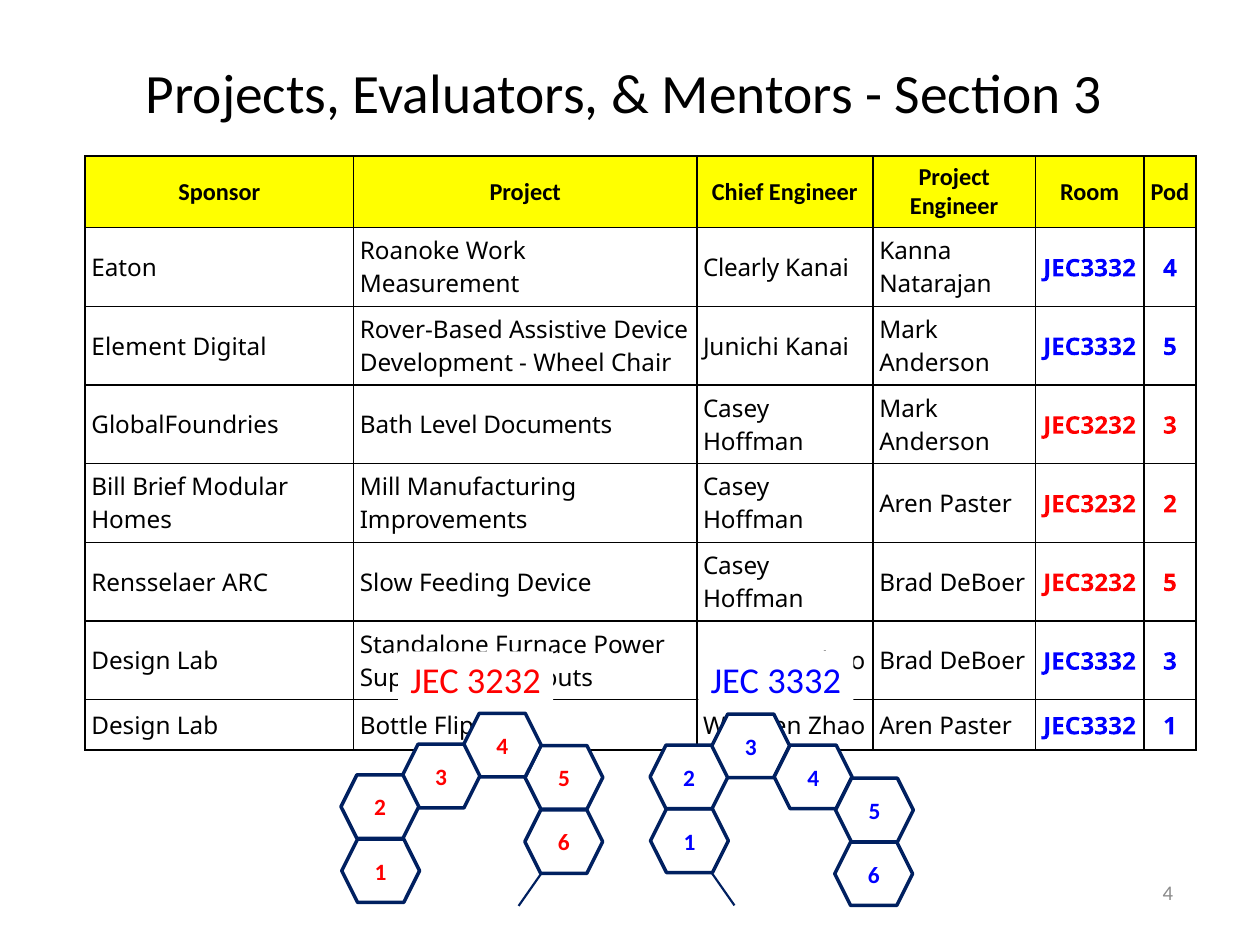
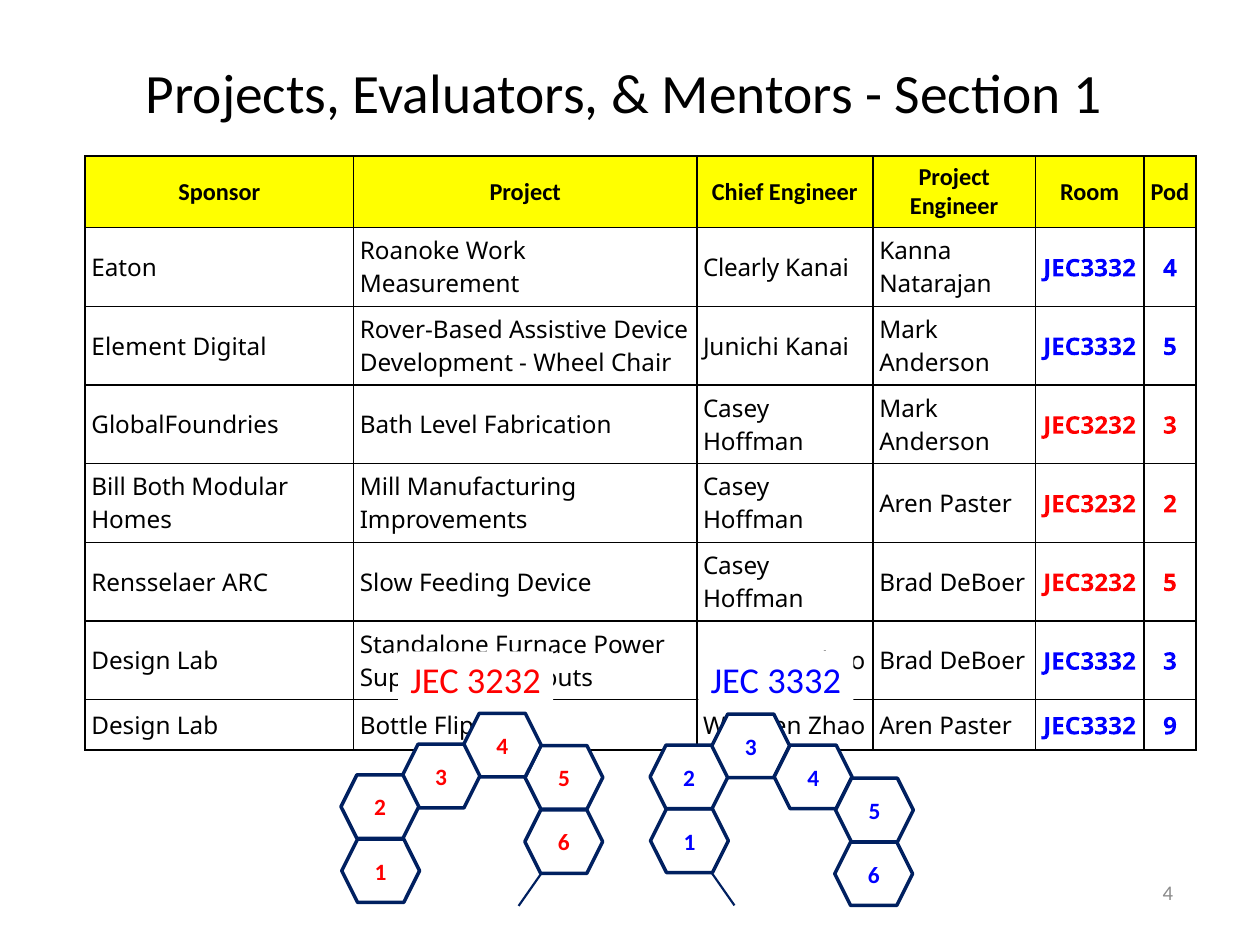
Section 3: 3 -> 1
Documents: Documents -> Fabrication
Brief: Brief -> Both
JEC3332 1: 1 -> 9
